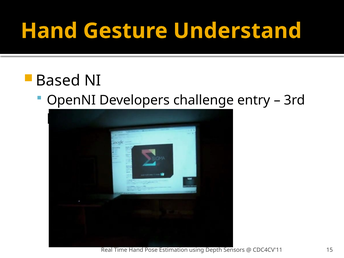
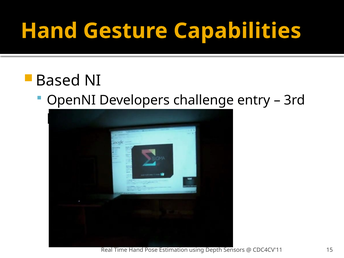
Understand: Understand -> Capabilities
